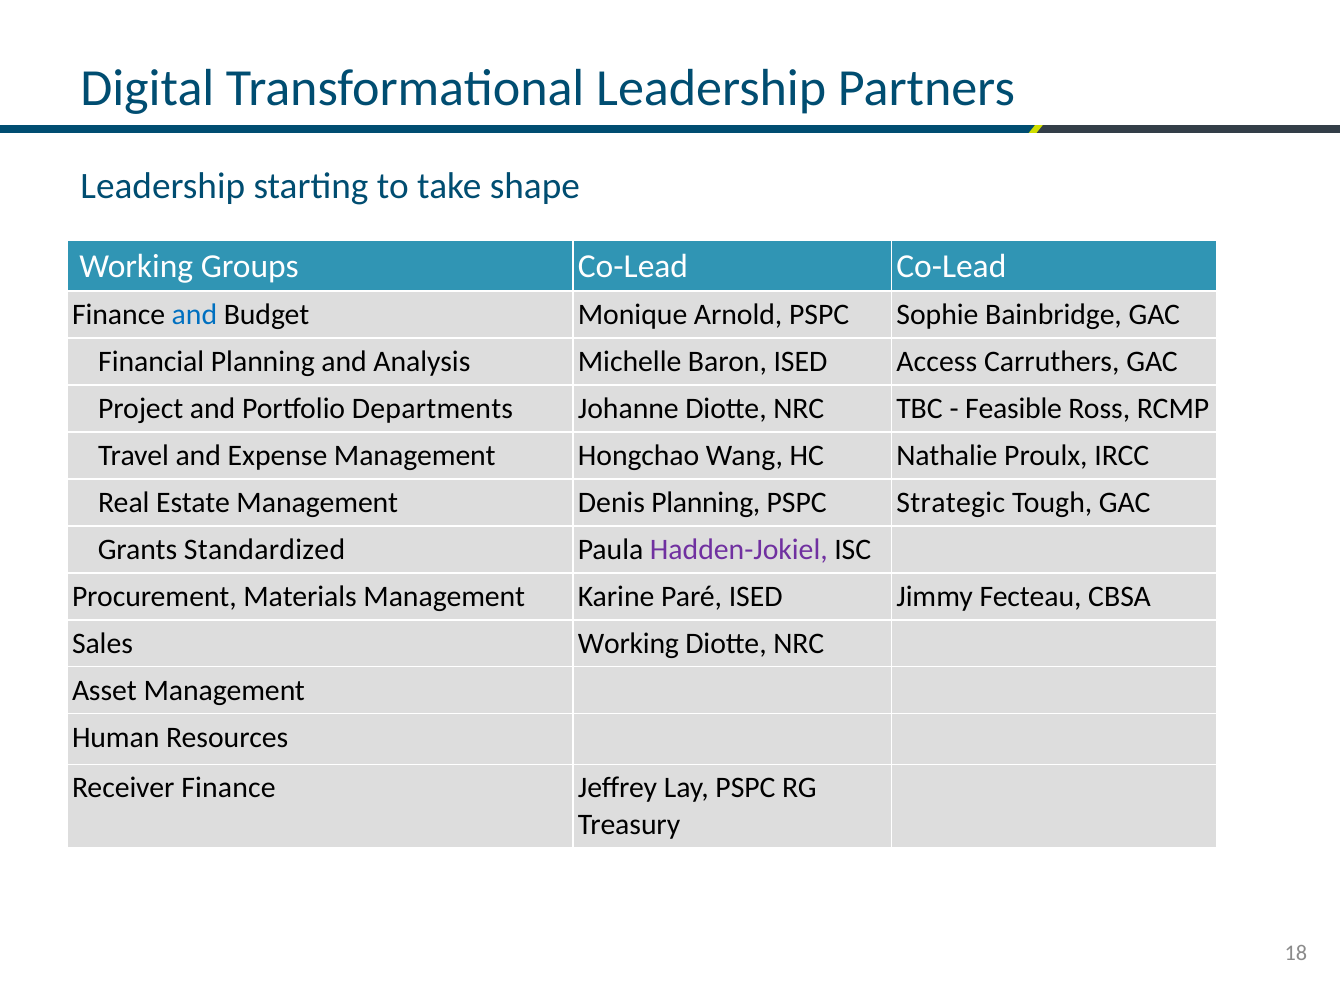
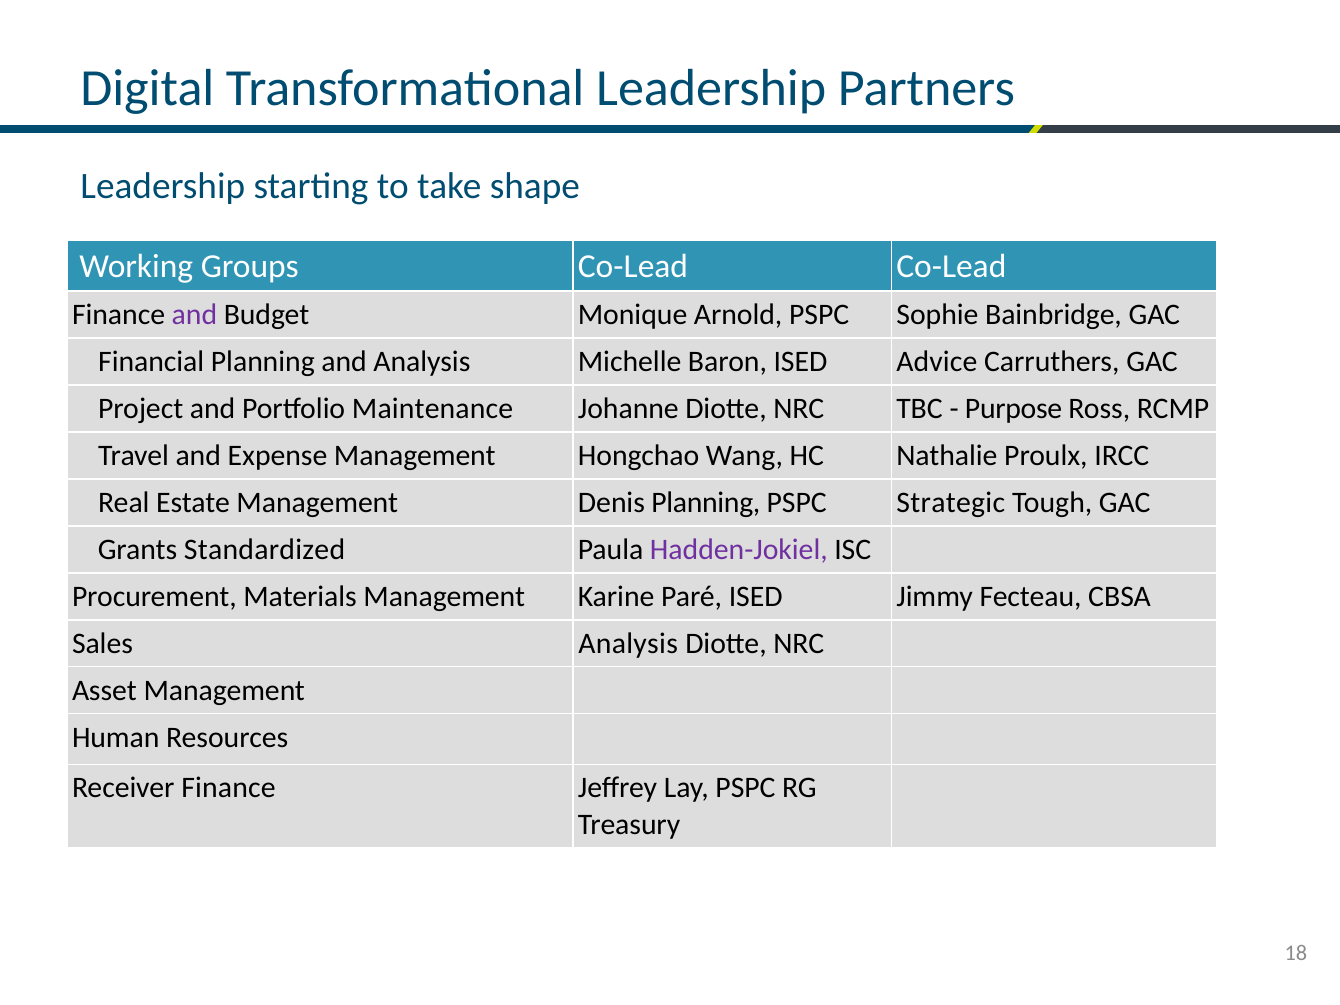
and at (194, 315) colour: blue -> purple
Access: Access -> Advice
Departments: Departments -> Maintenance
Feasible: Feasible -> Purpose
Sales Working: Working -> Analysis
